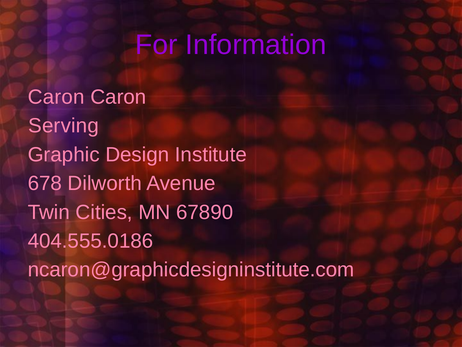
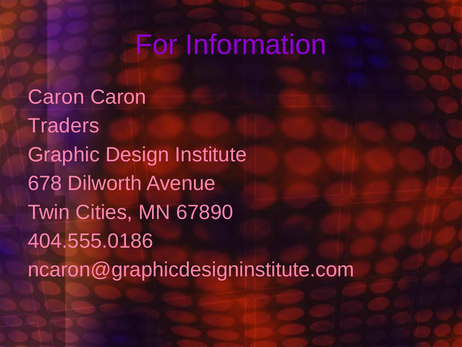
Serving: Serving -> Traders
